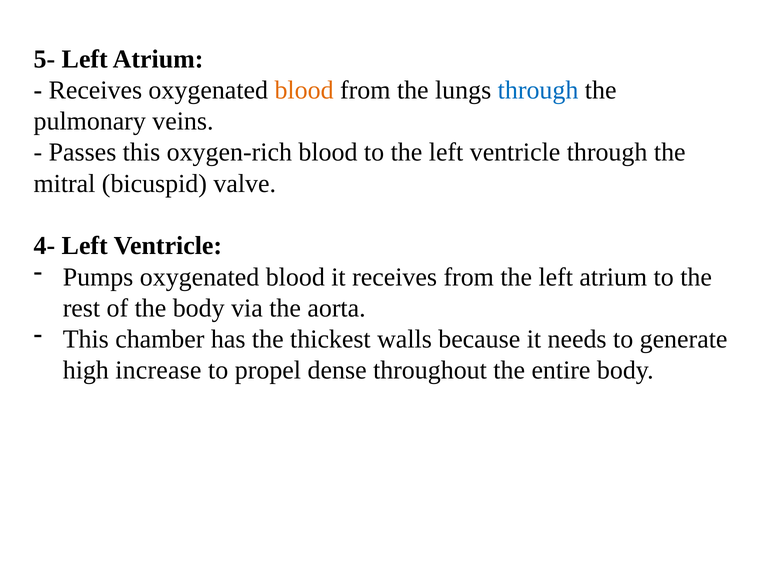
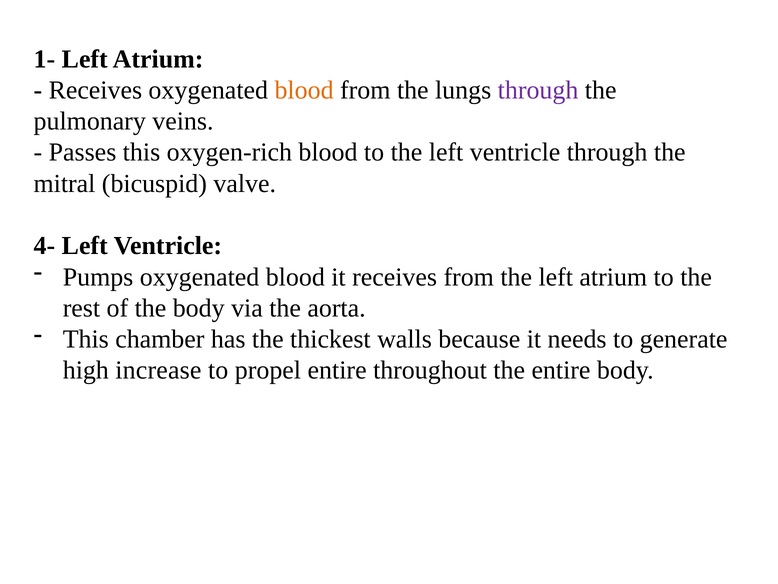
5-: 5- -> 1-
through at (538, 90) colour: blue -> purple
propel dense: dense -> entire
